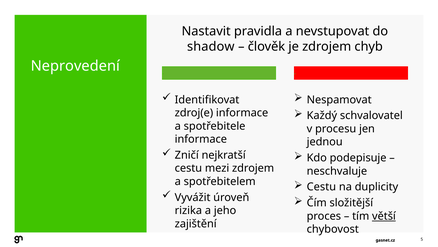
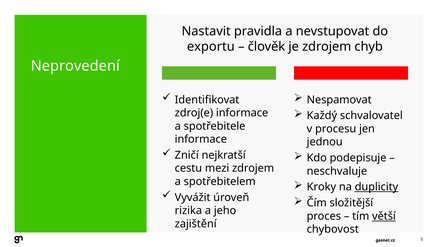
shadow: shadow -> exportu
Cestu at (321, 187): Cestu -> Kroky
duplicity underline: none -> present
